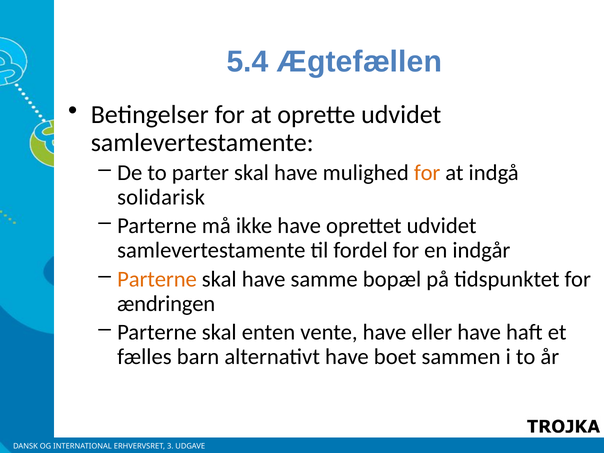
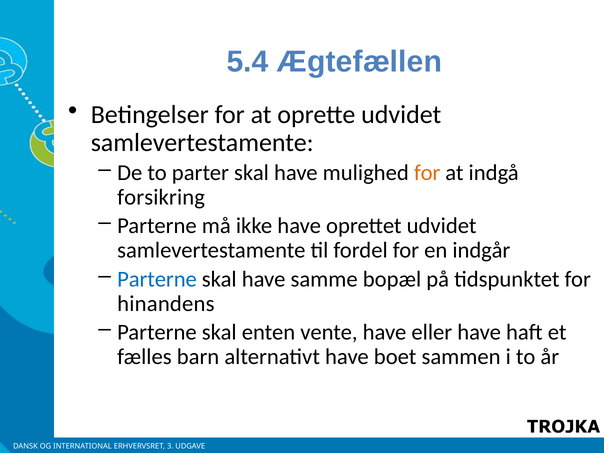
solidarisk: solidarisk -> forsikring
Parterne at (157, 279) colour: orange -> blue
ændringen: ændringen -> hinandens
